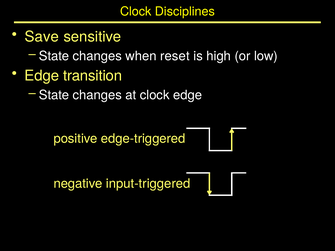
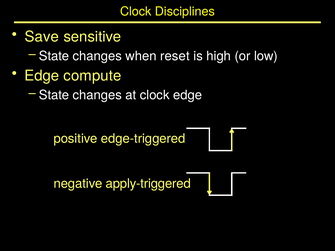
transition: transition -> compute
input-triggered: input-triggered -> apply-triggered
